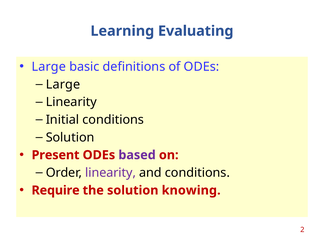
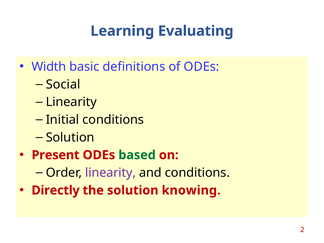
Large at (49, 67): Large -> Width
Large at (63, 84): Large -> Social
based colour: purple -> green
Require: Require -> Directly
